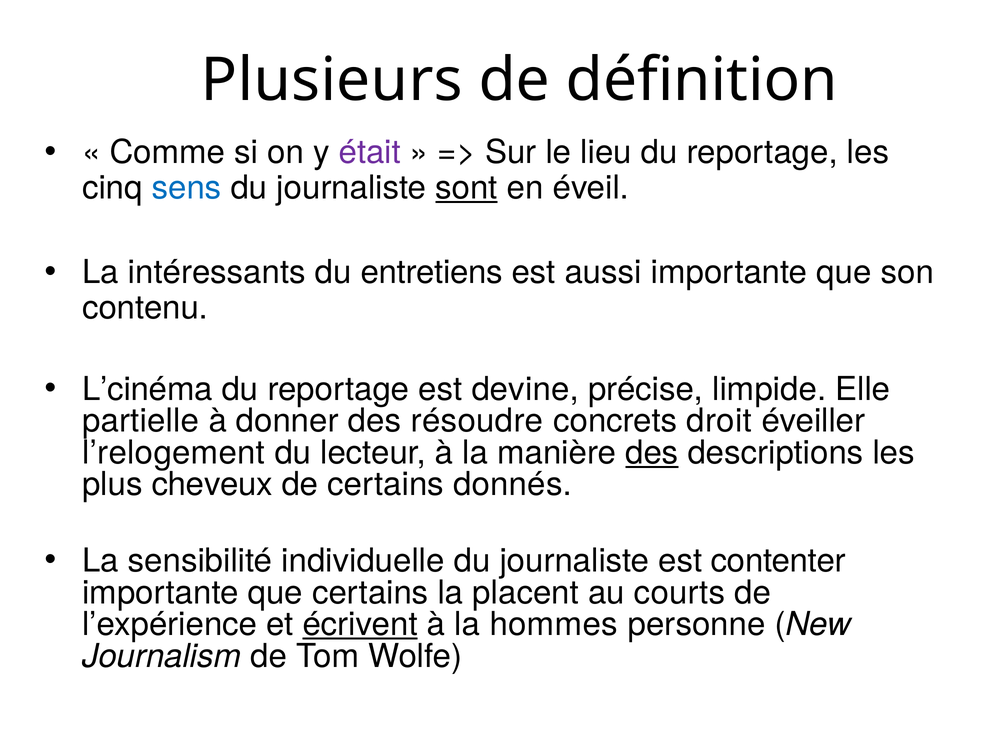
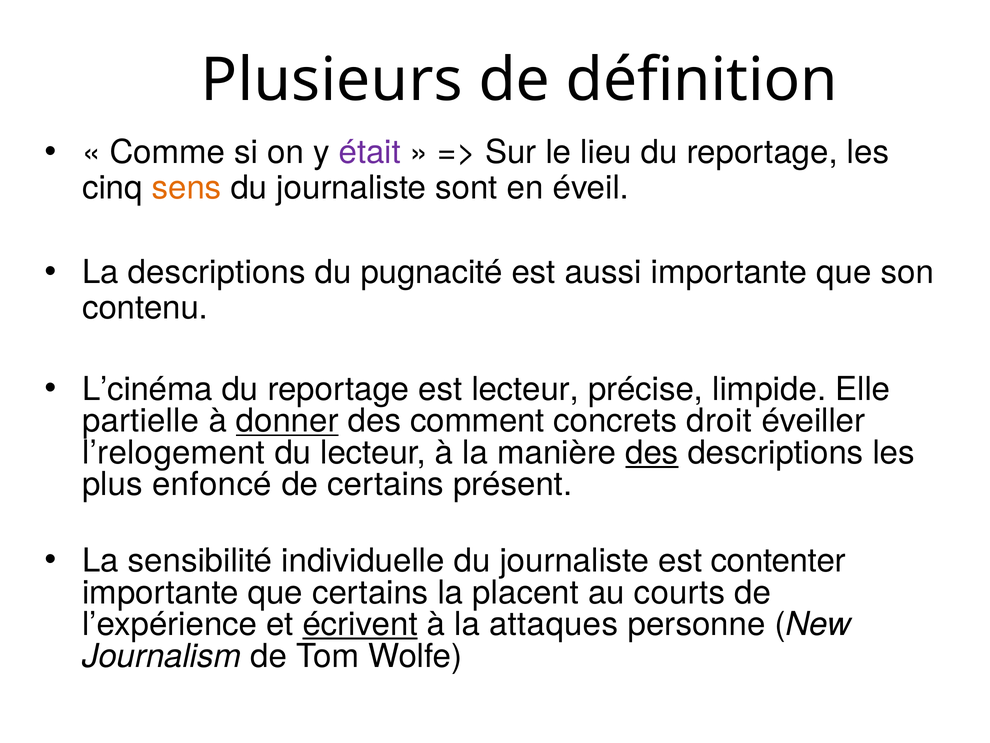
sens colour: blue -> orange
sont underline: present -> none
La intéressants: intéressants -> descriptions
entretiens: entretiens -> pugnacité
est devine: devine -> lecteur
donner underline: none -> present
résoudre: résoudre -> comment
cheveux: cheveux -> enfoncé
donnés: donnés -> présent
hommes: hommes -> attaques
